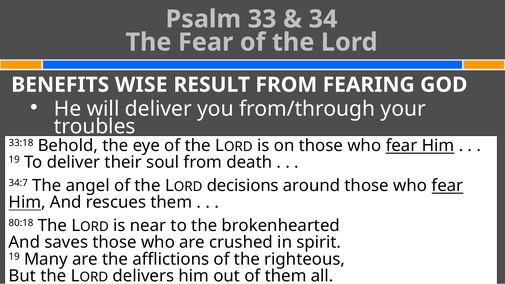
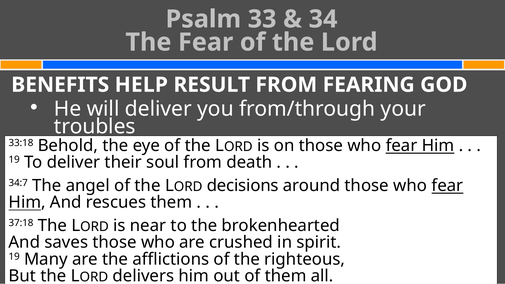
WISE: WISE -> HELP
80:18: 80:18 -> 37:18
